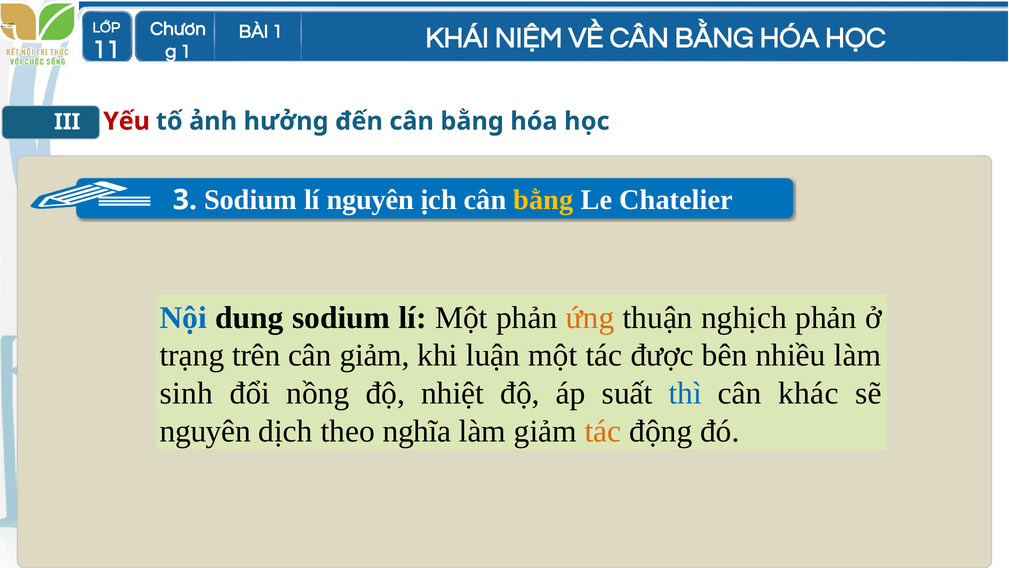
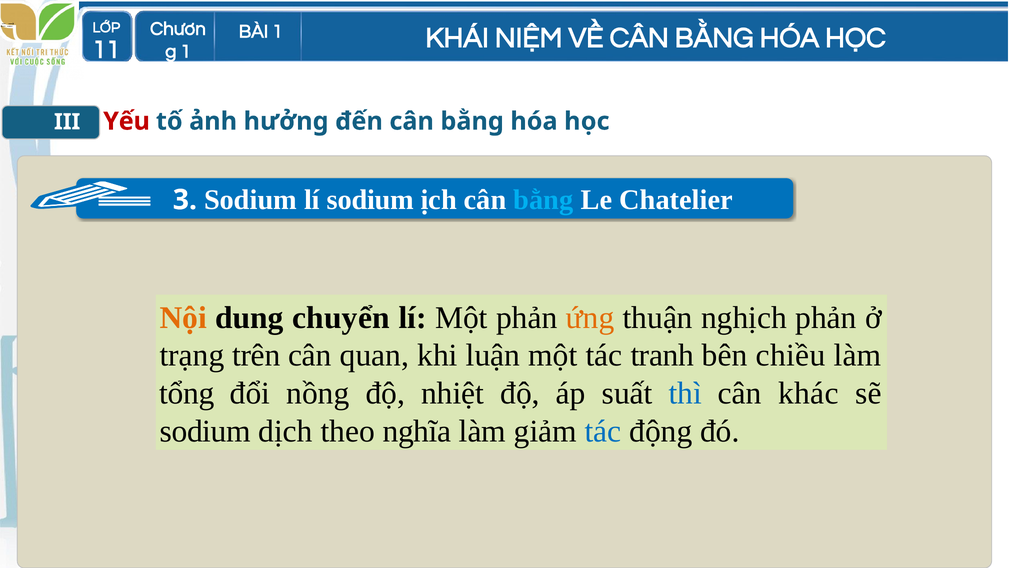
lí nguyên: nguyên -> sodium
bằng at (543, 200) colour: yellow -> light blue
Nội colour: blue -> orange
dung sodium: sodium -> chuyển
cân giảm: giảm -> quan
được: được -> tranh
nhiều: nhiều -> chiều
sinh: sinh -> tổng
nguyên at (205, 431): nguyên -> sodium
tác at (603, 431) colour: orange -> blue
